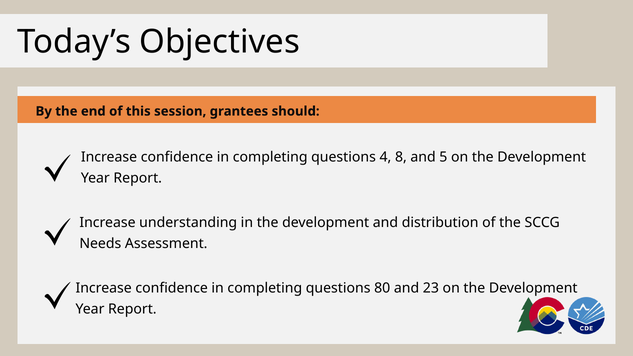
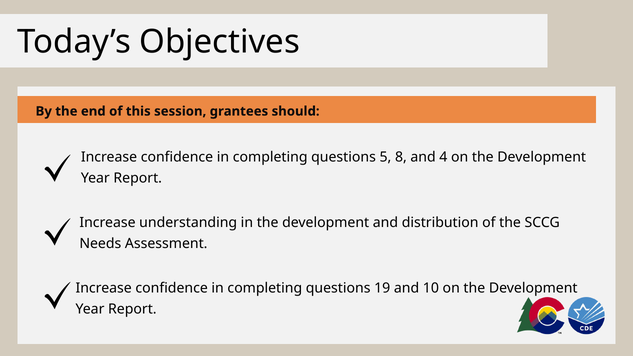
4: 4 -> 5
5: 5 -> 4
80: 80 -> 19
23: 23 -> 10
